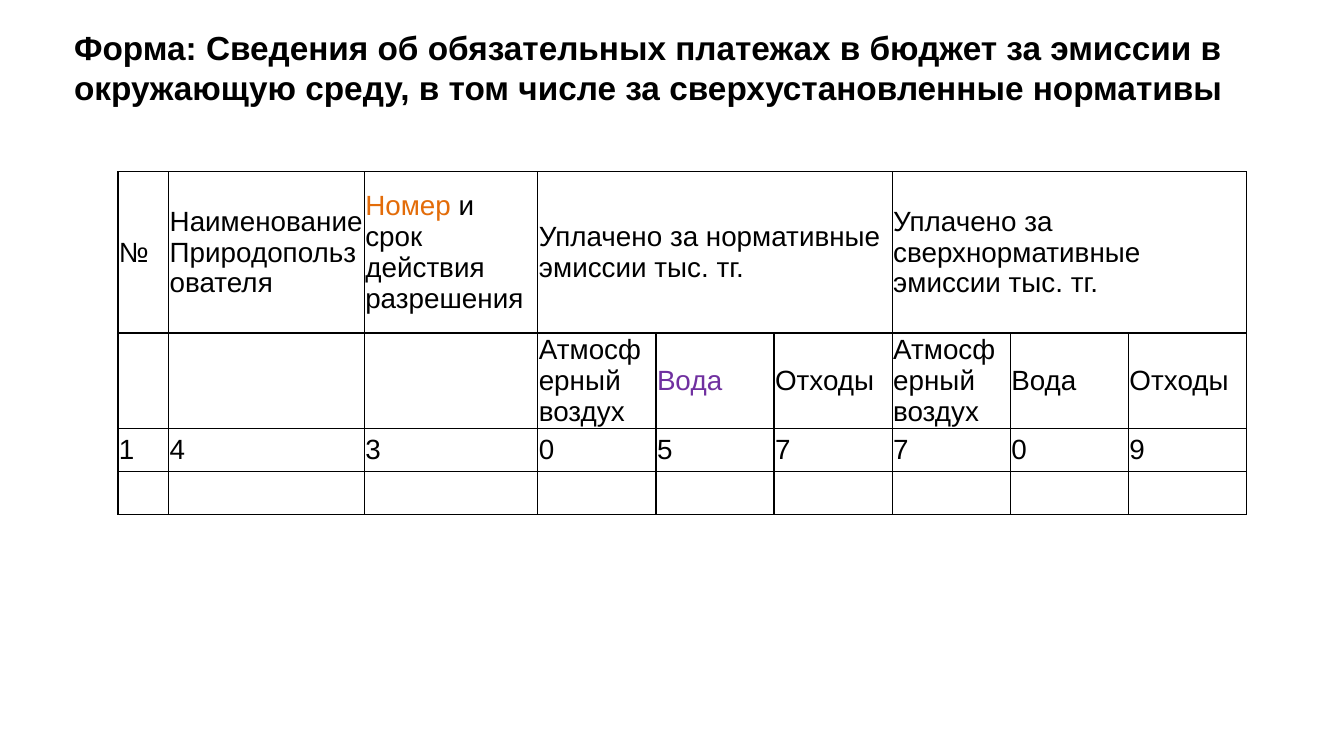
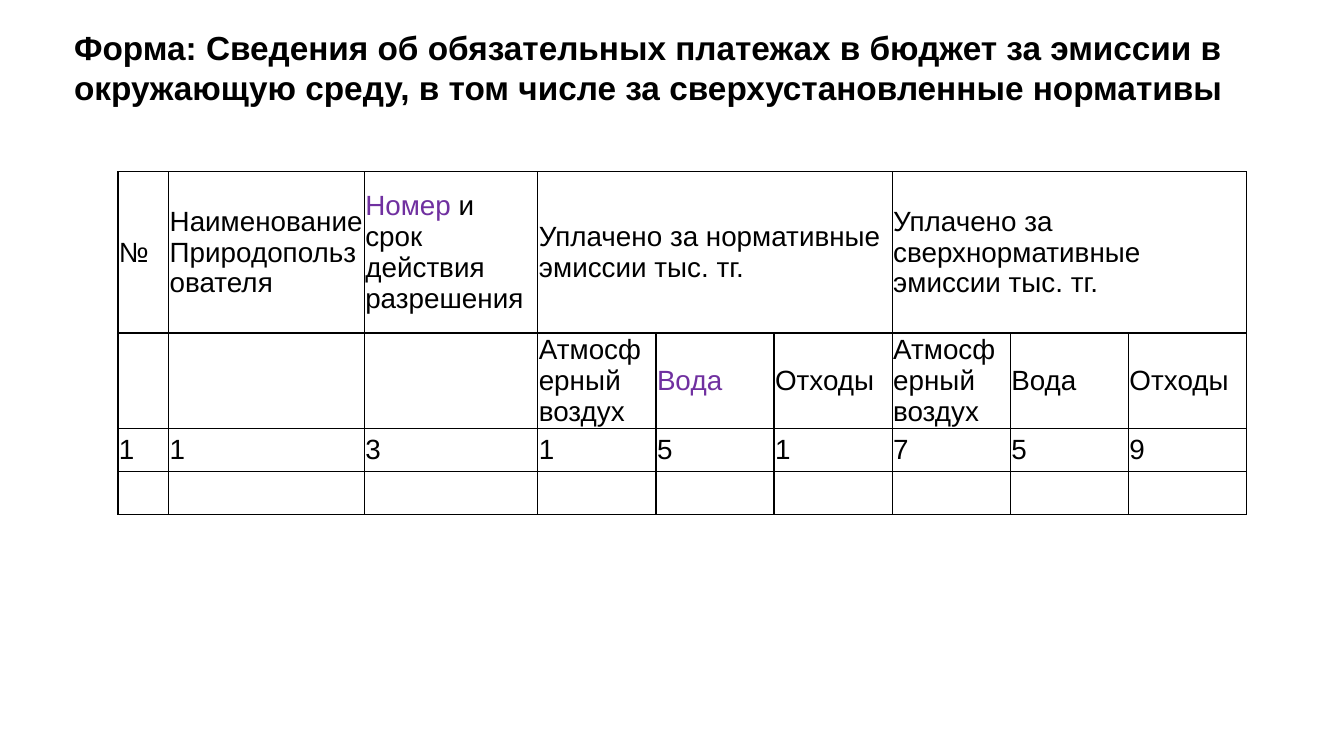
Номер colour: orange -> purple
1 4: 4 -> 1
3 0: 0 -> 1
5 7: 7 -> 1
7 0: 0 -> 5
